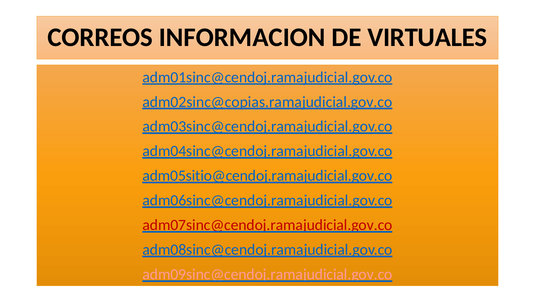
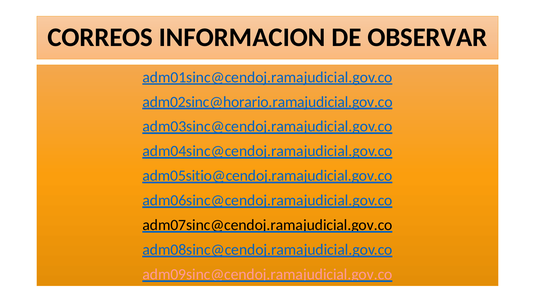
VIRTUALES: VIRTUALES -> OBSERVAR
adm02sinc@copias.ramajudicial.gov.co: adm02sinc@copias.ramajudicial.gov.co -> adm02sinc@horario.ramajudicial.gov.co
adm07sinc@cendoj.ramajudicial.gov.co colour: red -> black
